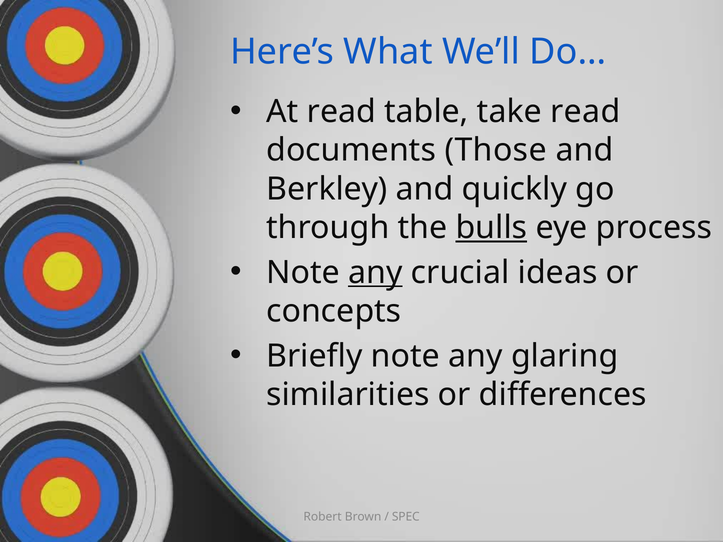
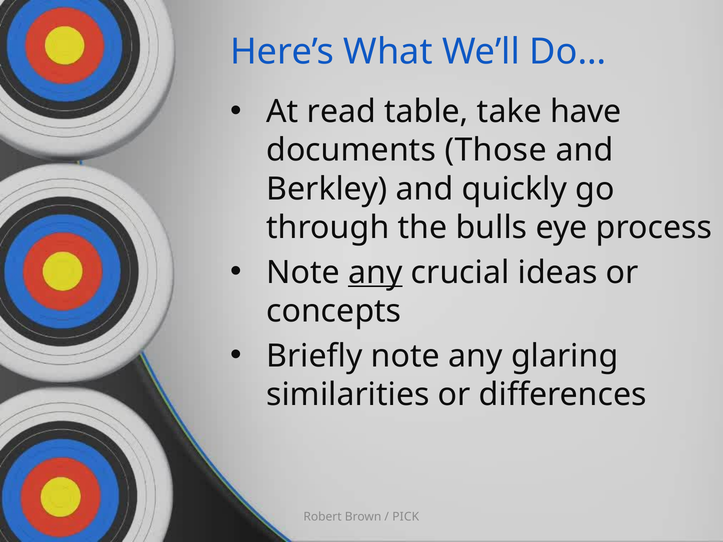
take read: read -> have
bulls underline: present -> none
SPEC: SPEC -> PICK
